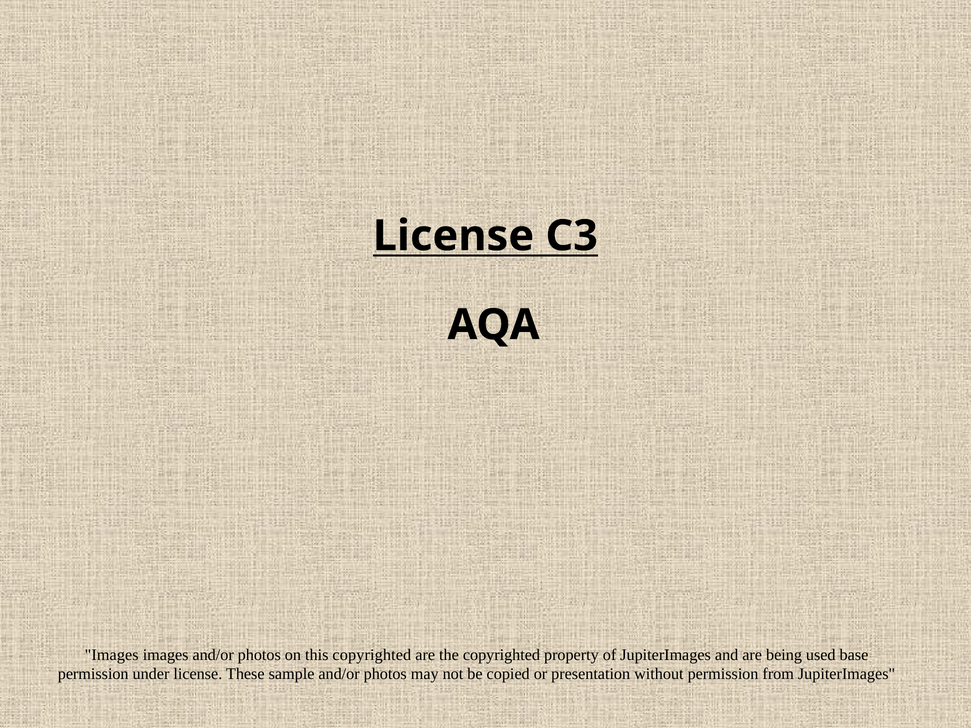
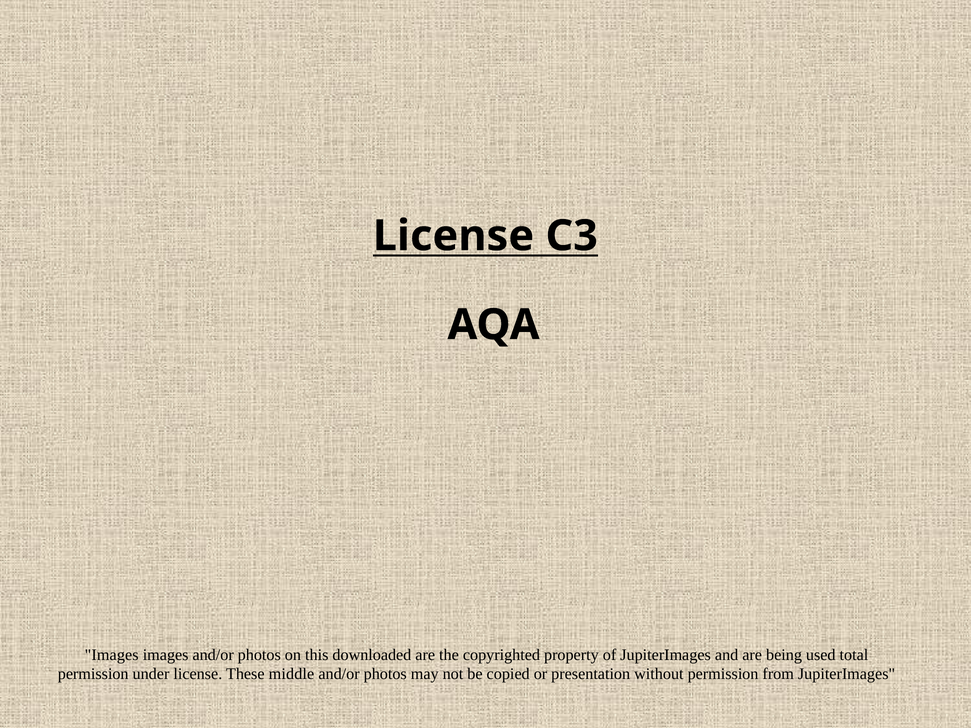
this copyrighted: copyrighted -> downloaded
base: base -> total
sample: sample -> middle
